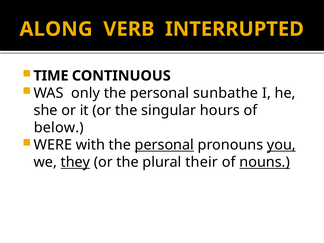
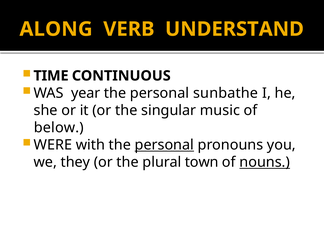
INTERRUPTED: INTERRUPTED -> UNDERSTAND
only: only -> year
hours: hours -> music
you underline: present -> none
they underline: present -> none
their: their -> town
